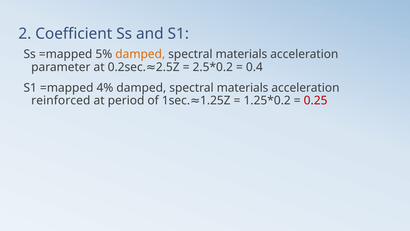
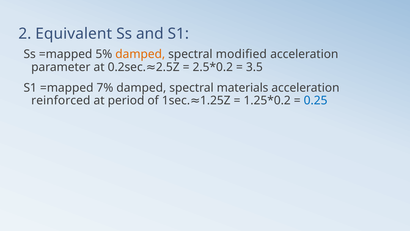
Coefficient: Coefficient -> Equivalent
materials at (241, 54): materials -> modified
0.4: 0.4 -> 3.5
4%: 4% -> 7%
0.25 colour: red -> blue
